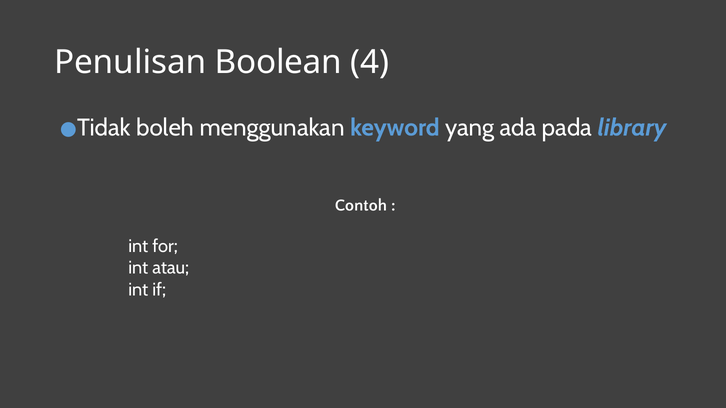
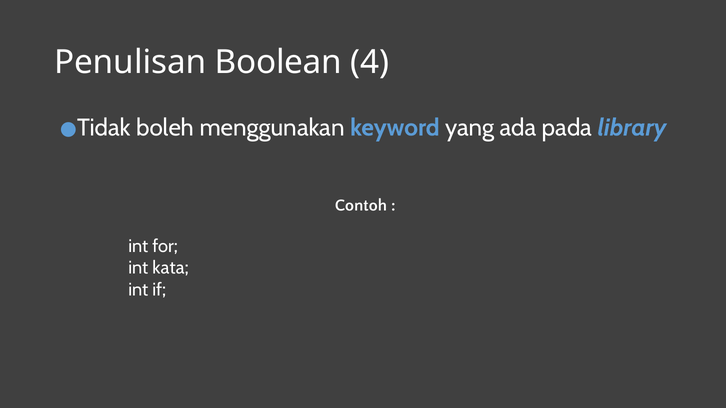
atau: atau -> kata
